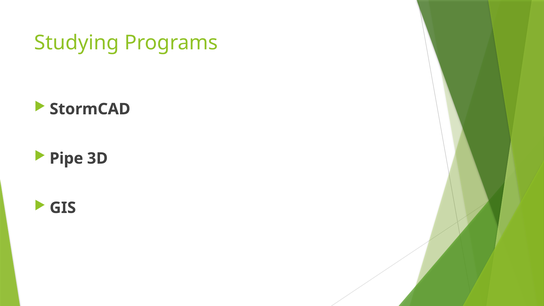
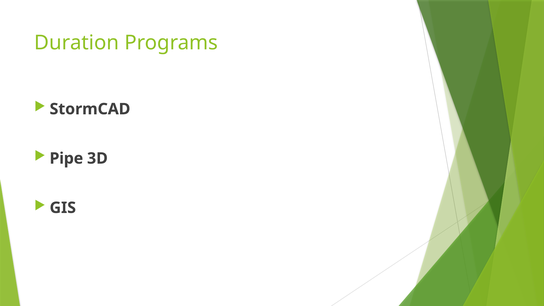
Studying: Studying -> Duration
